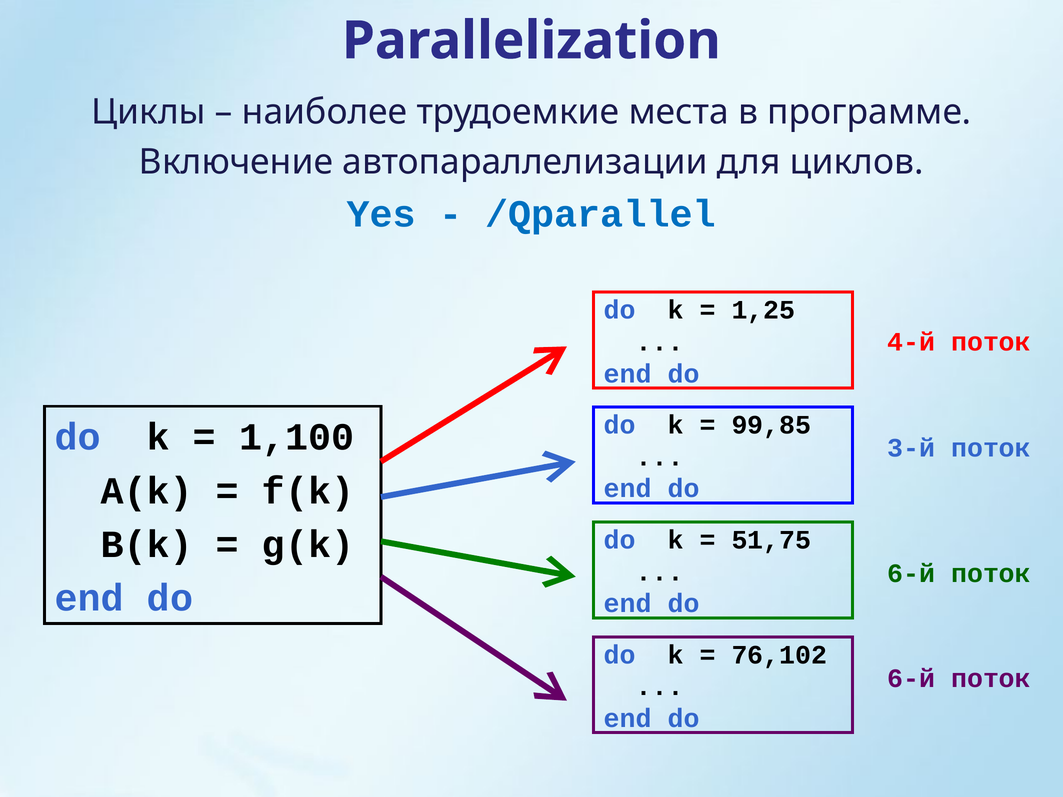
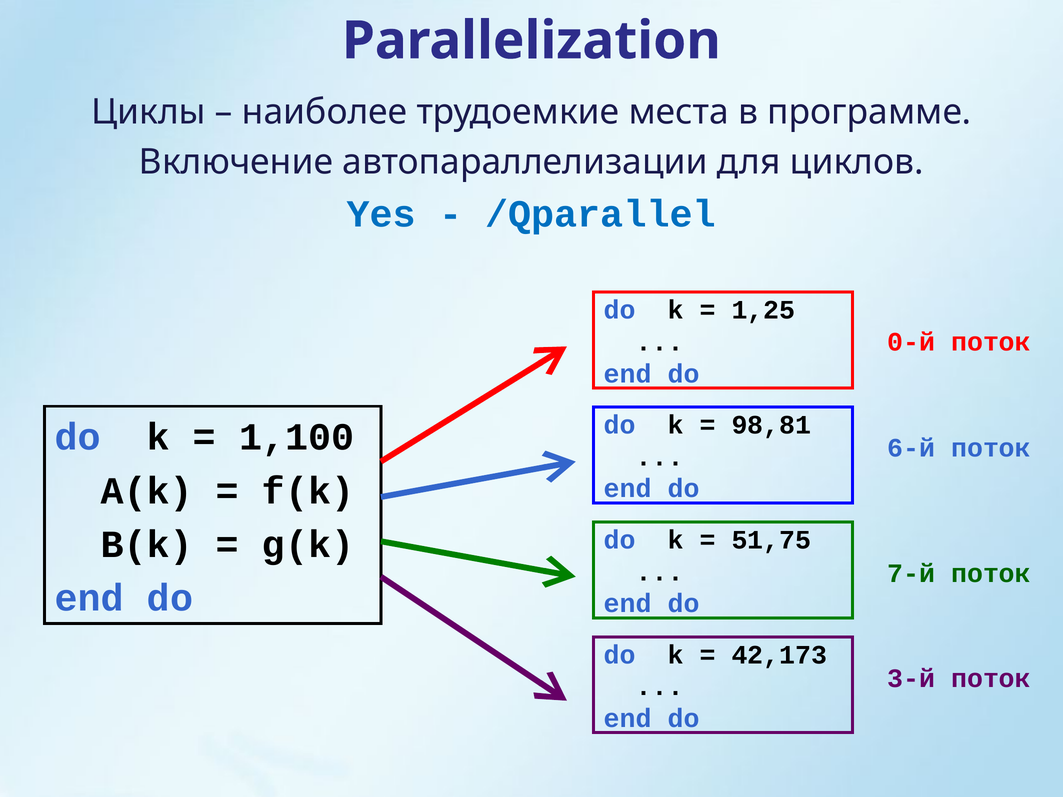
4-й: 4-й -> 0-й
99,85: 99,85 -> 98,81
3-й: 3-й -> 6-й
6-й at (911, 574): 6-й -> 7-й
76,102: 76,102 -> 42,173
6-й at (911, 678): 6-й -> 3-й
